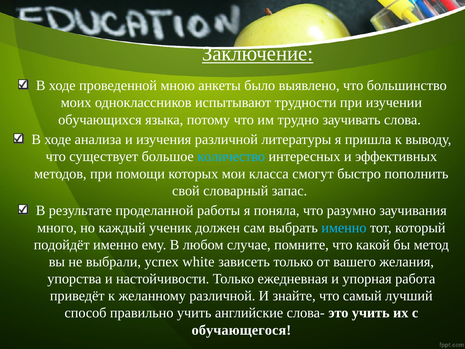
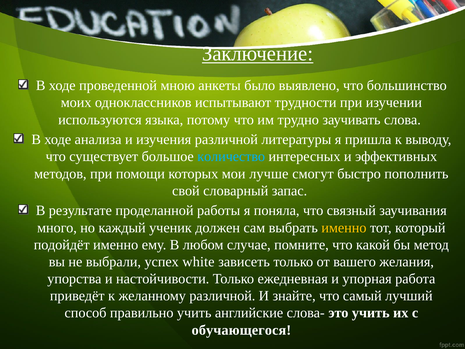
обучающихся: обучающихся -> используются
класса: класса -> лучше
разумно: разумно -> связный
именно at (344, 228) colour: light blue -> yellow
